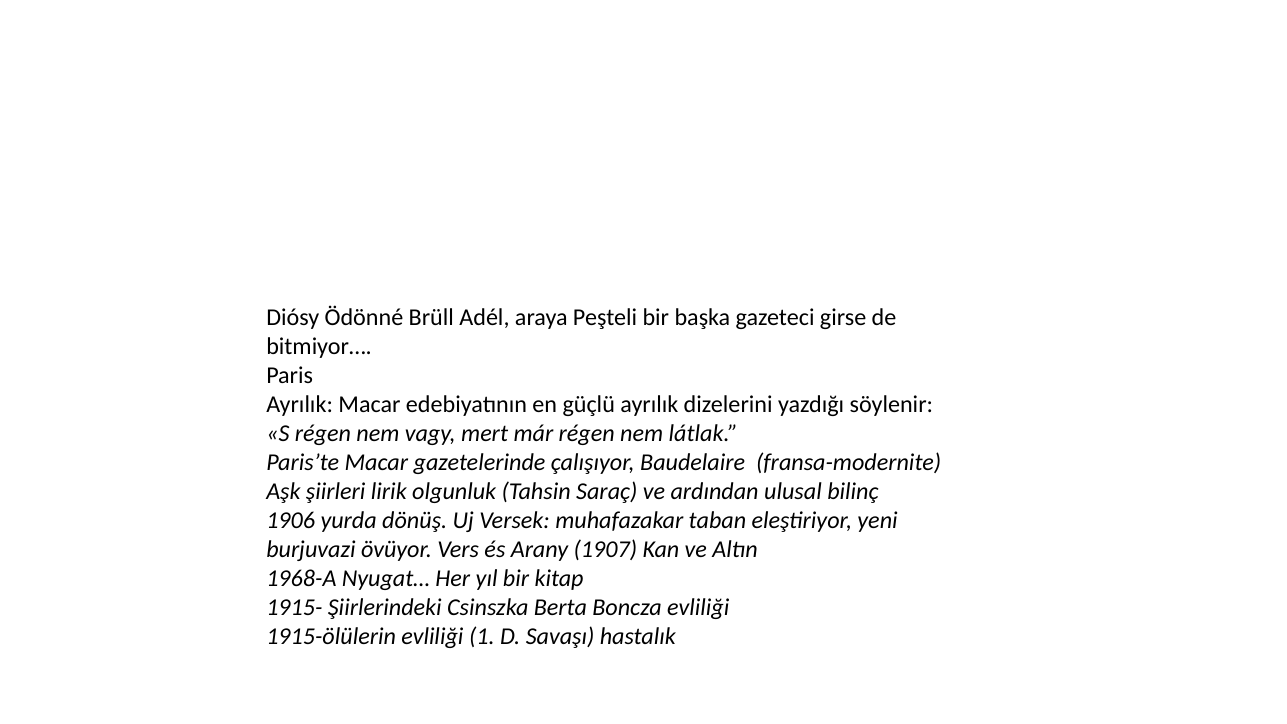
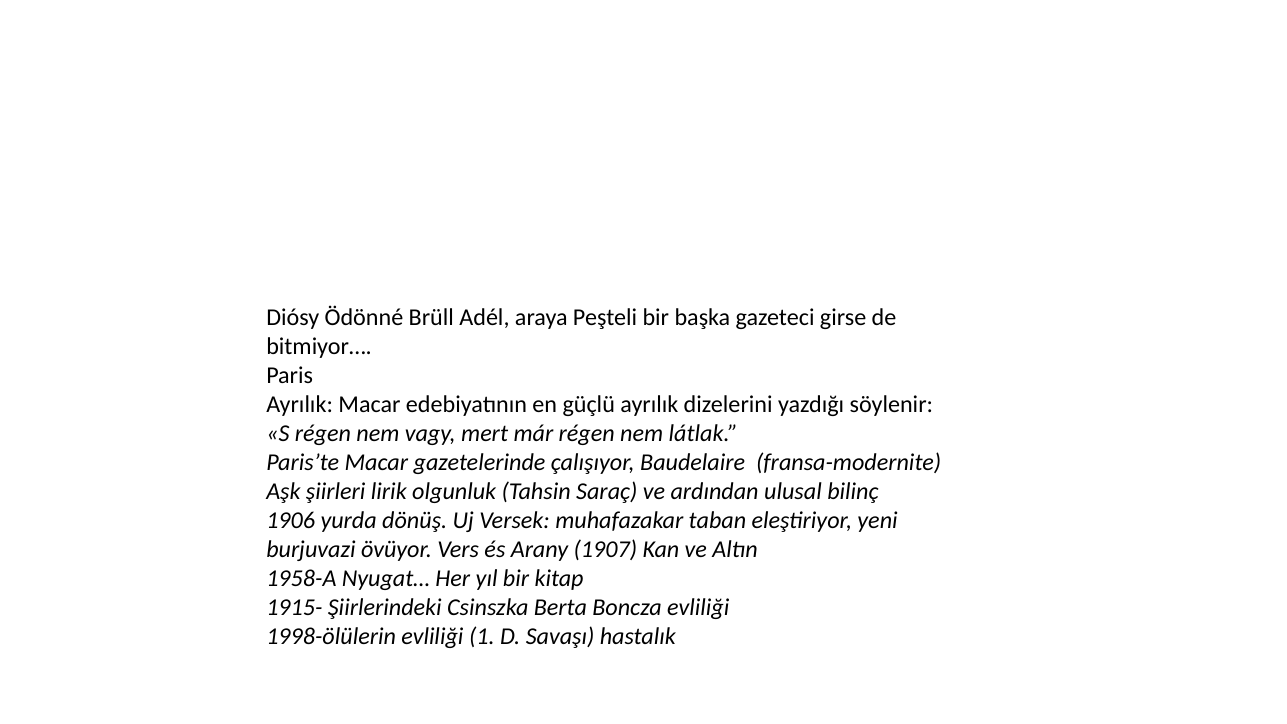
1968-A: 1968-A -> 1958-A
1915-ölülerin: 1915-ölülerin -> 1998-ölülerin
